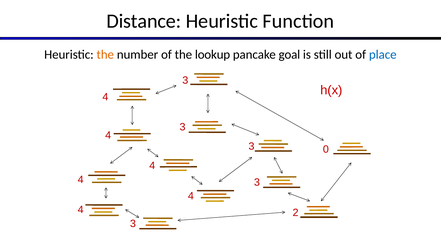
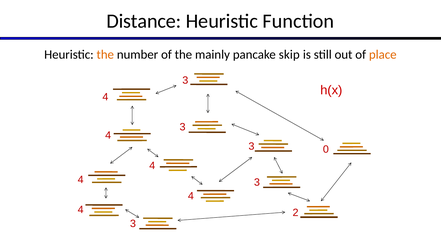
lookup: lookup -> mainly
goal: goal -> skip
place colour: blue -> orange
